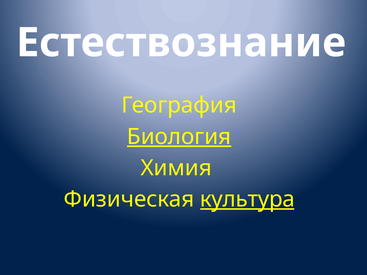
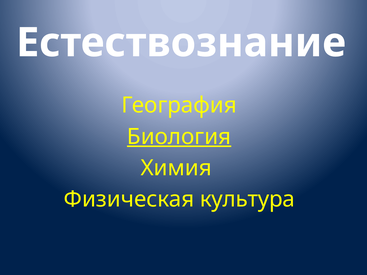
культура underline: present -> none
